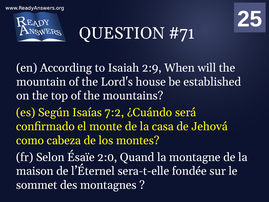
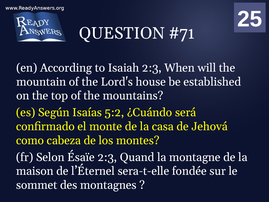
Isaiah 2:9: 2:9 -> 2:3
7:2: 7:2 -> 5:2
Ésaïe 2:0: 2:0 -> 2:3
